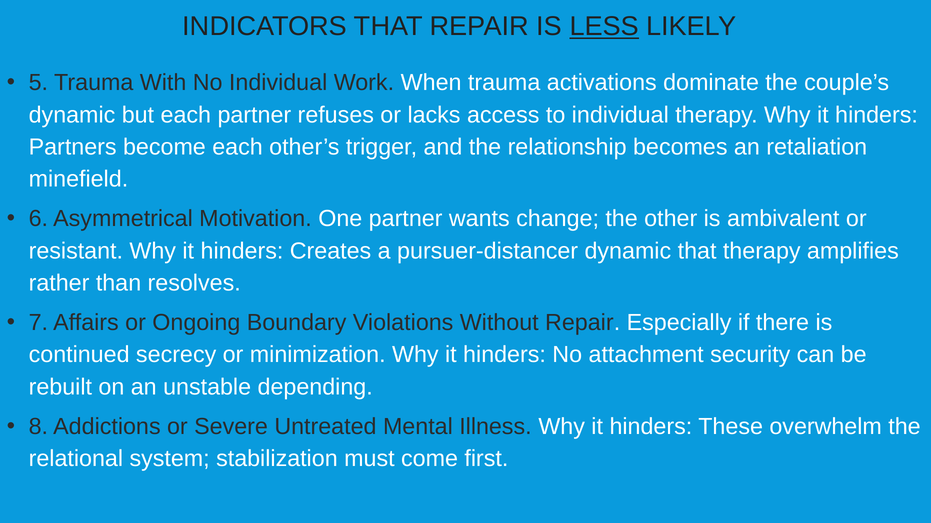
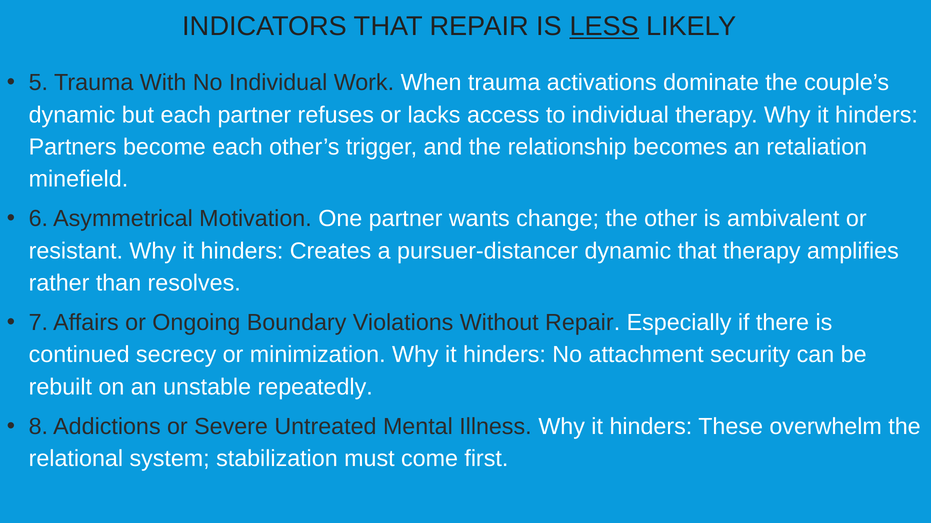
depending: depending -> repeatedly
